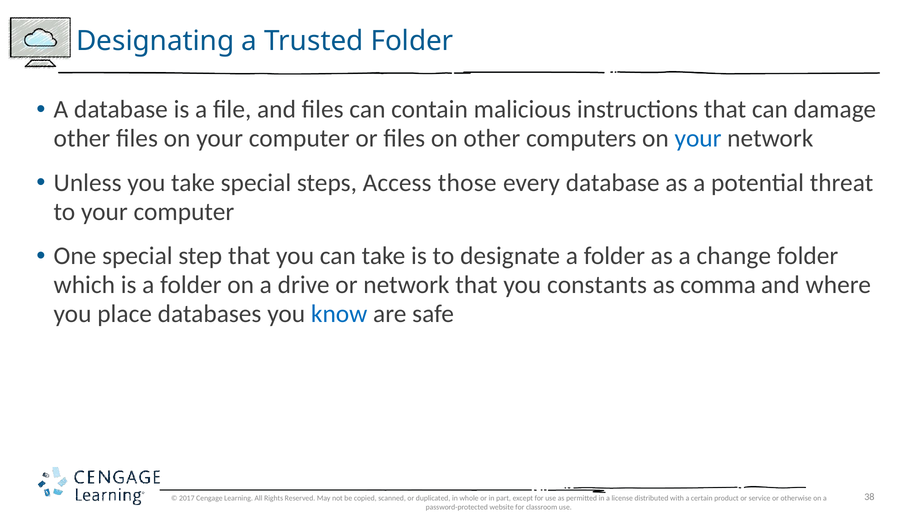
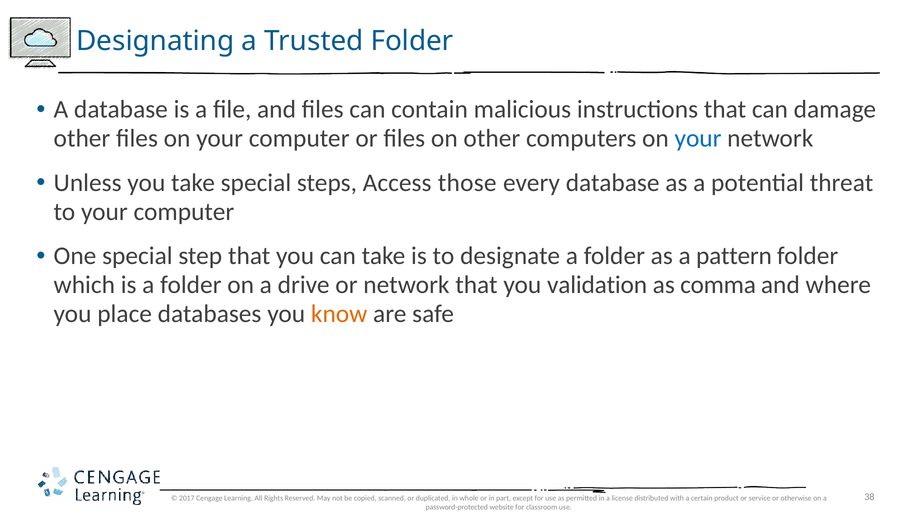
change: change -> pattern
constants: constants -> validation
know colour: blue -> orange
